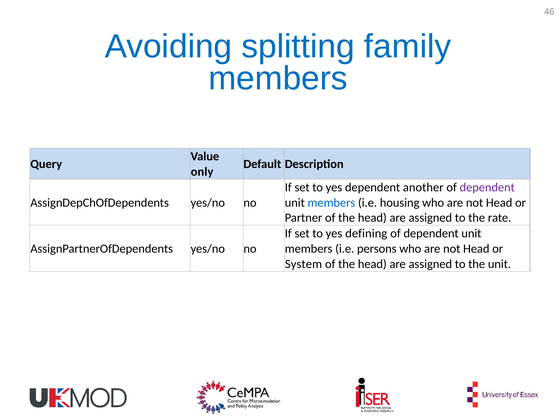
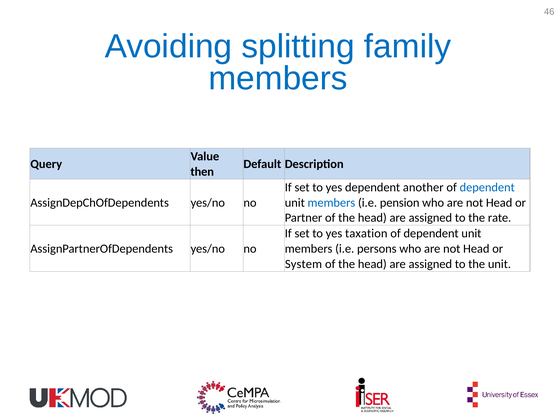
only: only -> then
dependent at (487, 187) colour: purple -> blue
housing: housing -> pension
defining: defining -> taxation
